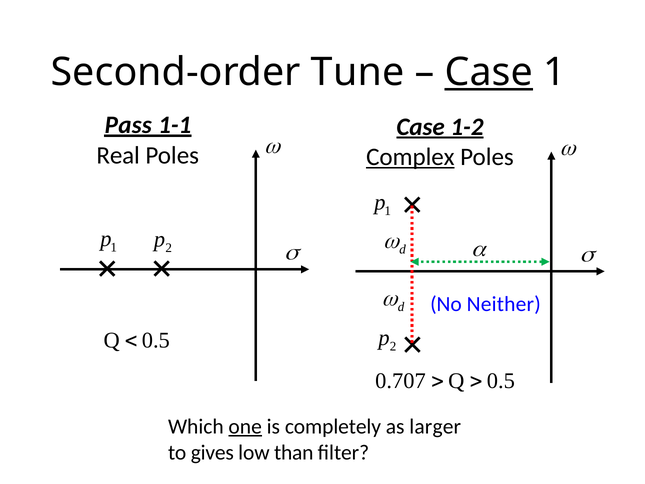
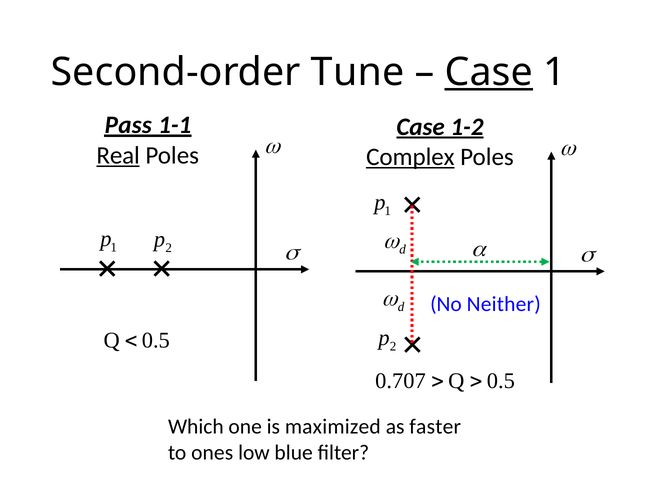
Real underline: none -> present
one underline: present -> none
completely: completely -> maximized
larger: larger -> faster
gives: gives -> ones
than: than -> blue
